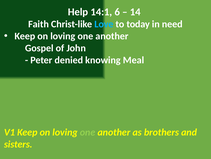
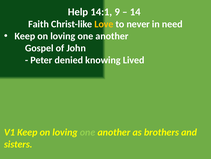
6: 6 -> 9
Love colour: light blue -> yellow
today: today -> never
Meal: Meal -> Lived
